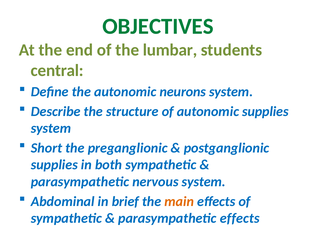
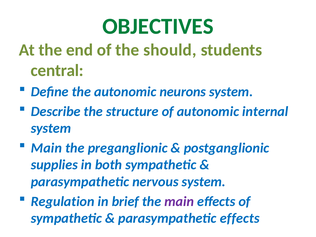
lumbar: lumbar -> should
autonomic supplies: supplies -> internal
Short at (46, 148): Short -> Main
Abdominal: Abdominal -> Regulation
main at (179, 201) colour: orange -> purple
